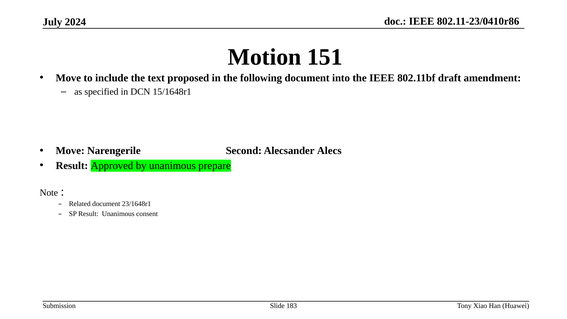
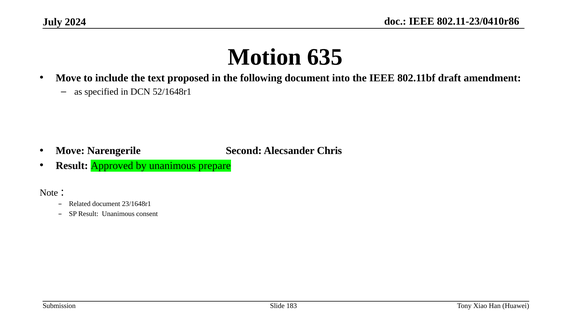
151: 151 -> 635
15/1648r1: 15/1648r1 -> 52/1648r1
Alecs: Alecs -> Chris
